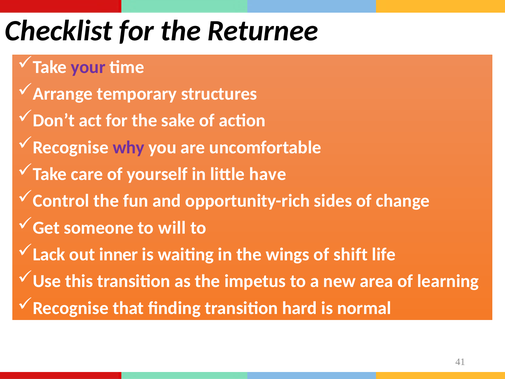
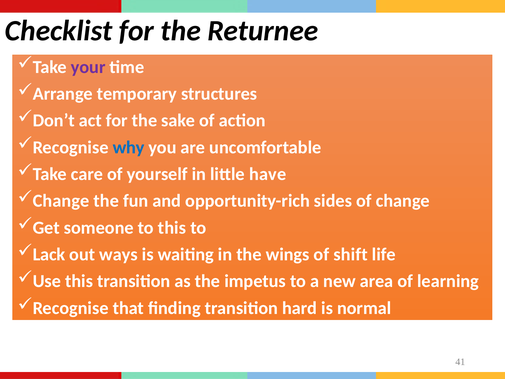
why colour: purple -> blue
Control at (61, 201): Control -> Change
to will: will -> this
inner: inner -> ways
